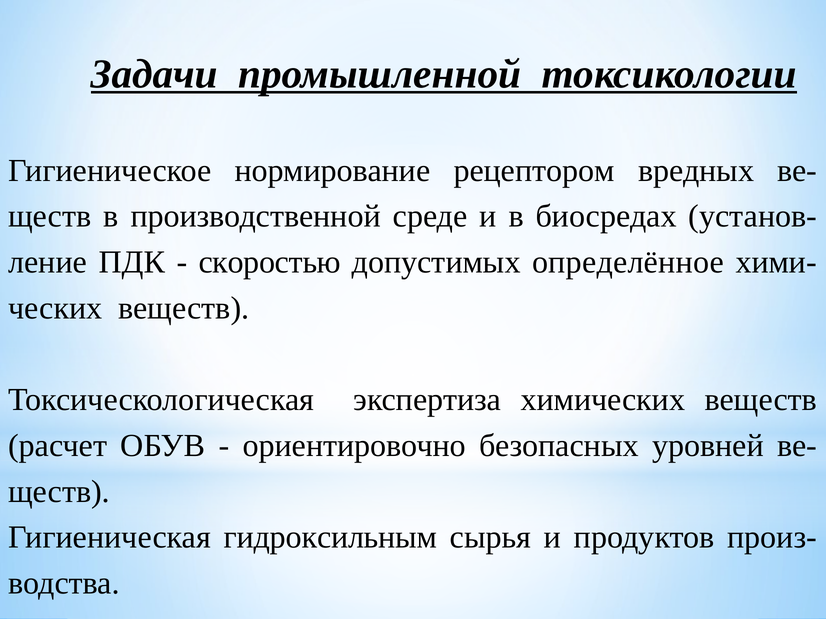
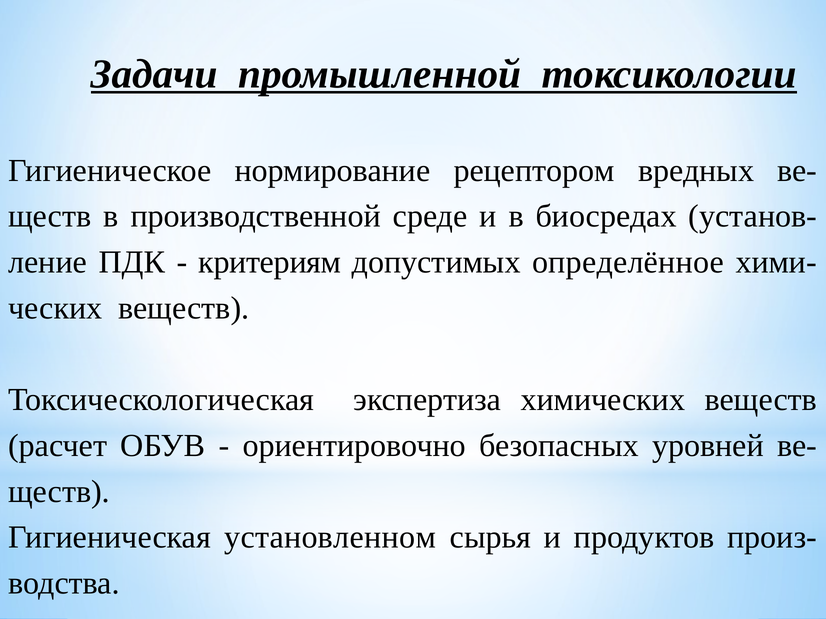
скоростью: скоростью -> критериям
гидроксильным: гидроксильным -> установленном
